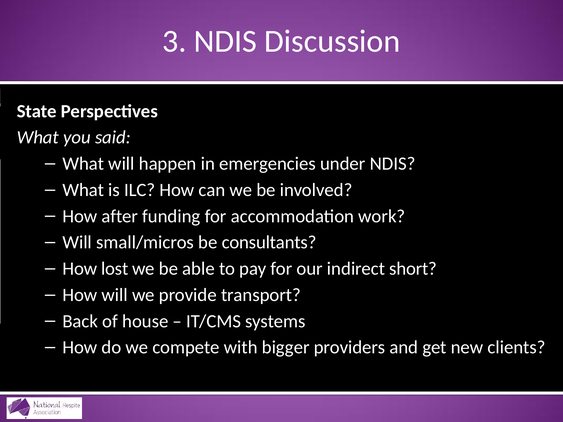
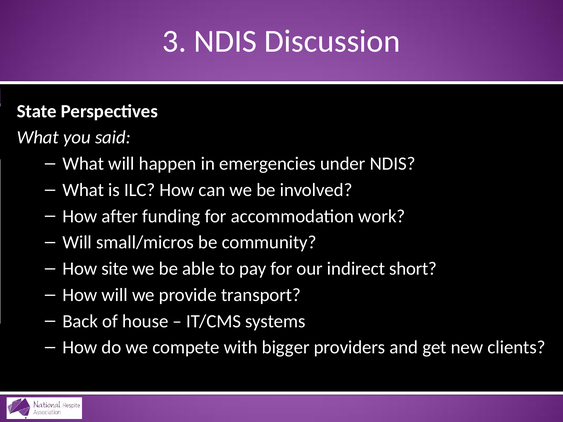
consultants: consultants -> community
lost: lost -> site
